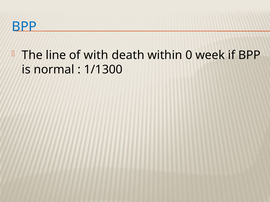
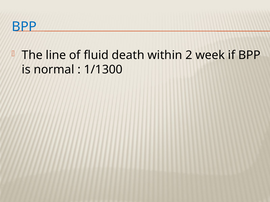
with: with -> fluid
0: 0 -> 2
